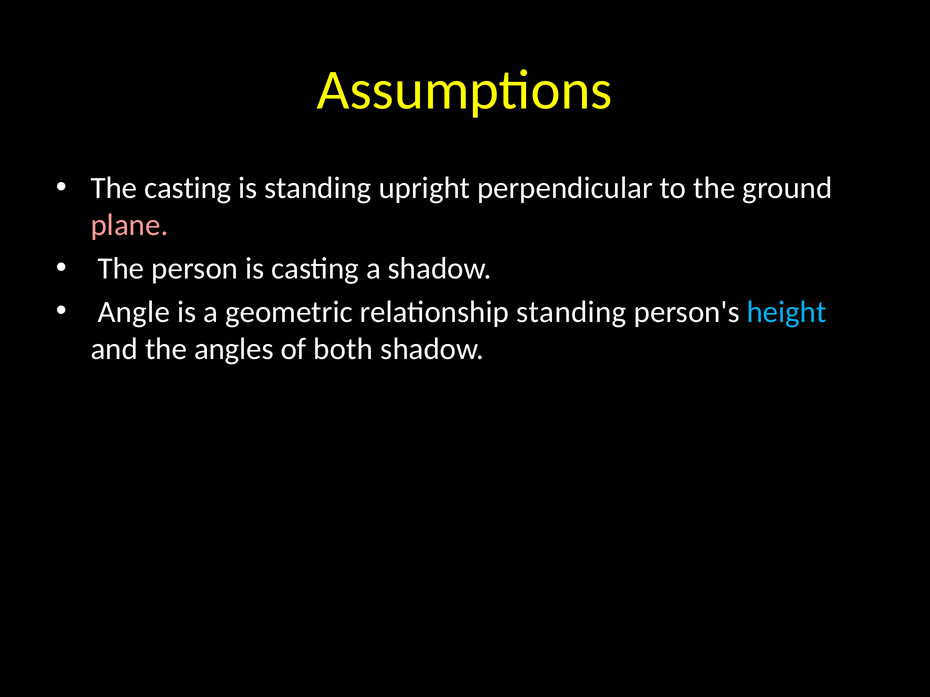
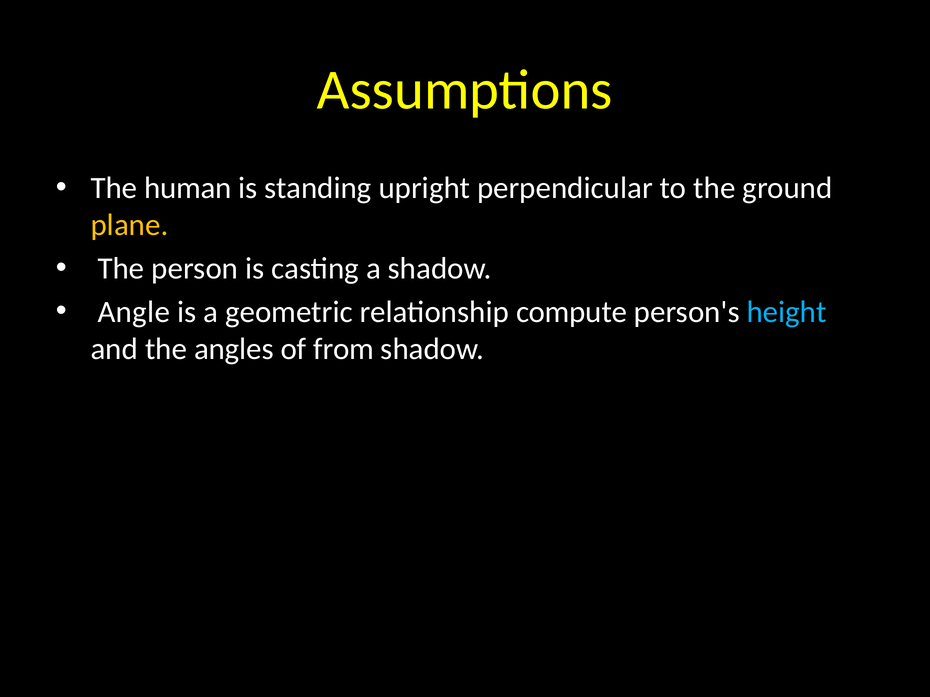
The casting: casting -> human
plane colour: pink -> yellow
relationship standing: standing -> compute
both: both -> from
